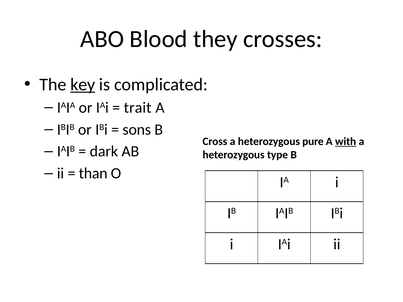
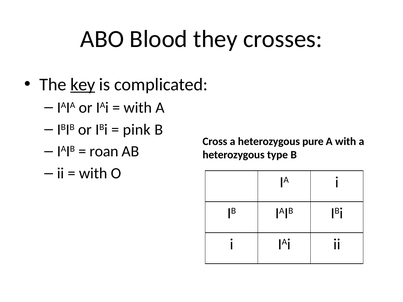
trait at (138, 108): trait -> with
sons: sons -> pink
with at (346, 142) underline: present -> none
dark: dark -> roan
than at (93, 174): than -> with
